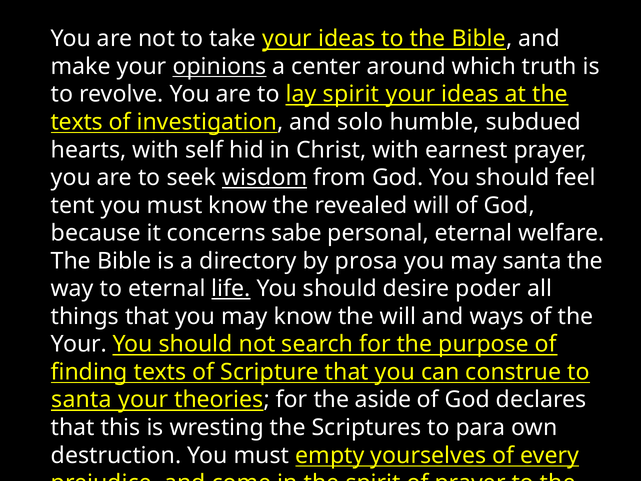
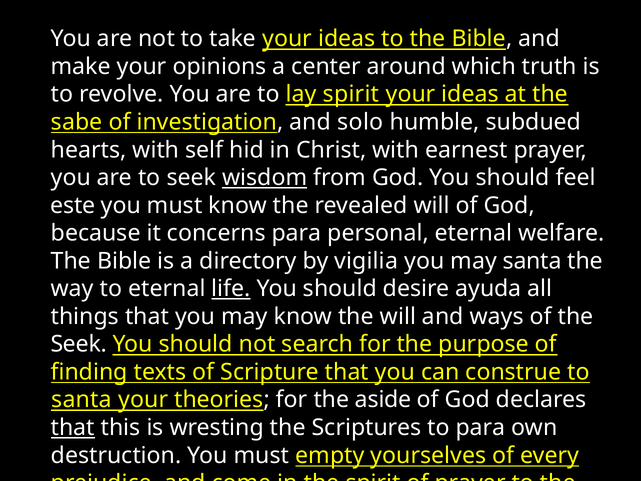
opinions underline: present -> none
texts at (77, 122): texts -> sabe
tent: tent -> este
concerns sabe: sabe -> para
prosa: prosa -> vigilia
poder: poder -> ayuda
Your at (79, 344): Your -> Seek
that at (73, 427) underline: none -> present
